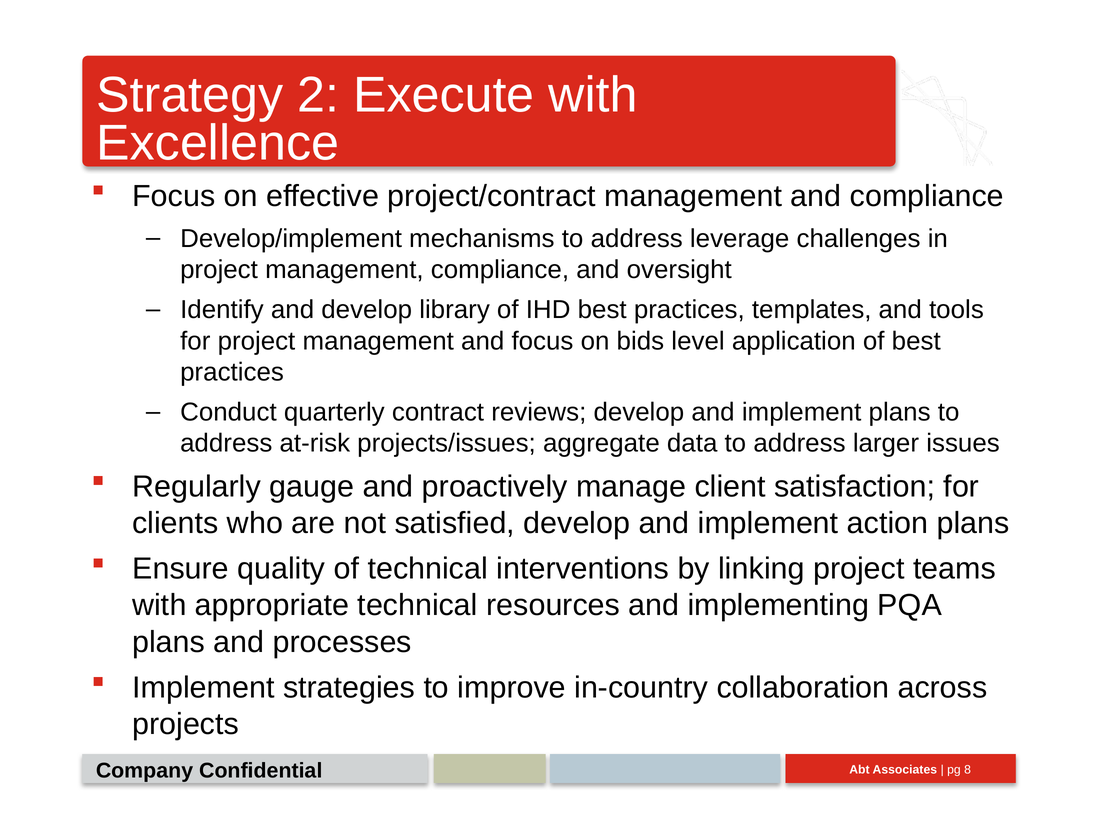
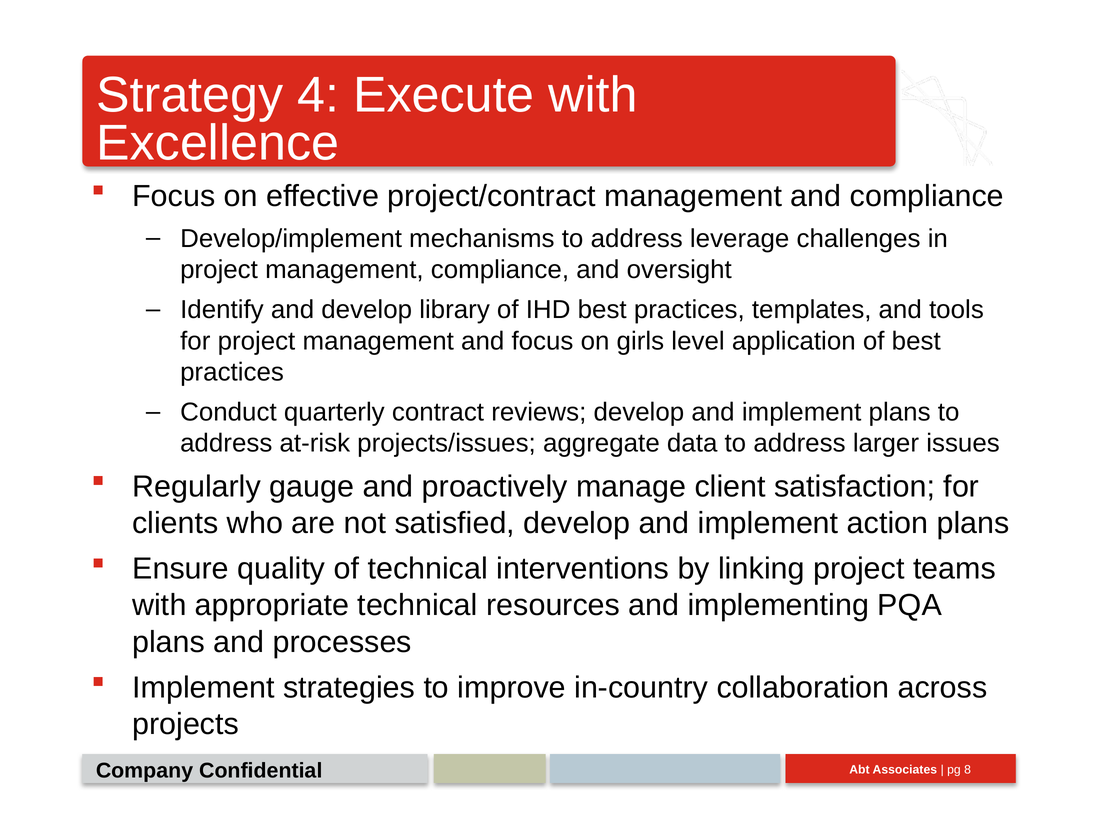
2: 2 -> 4
bids: bids -> girls
